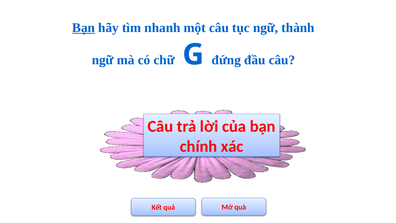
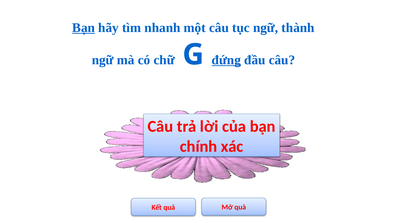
đứng underline: none -> present
